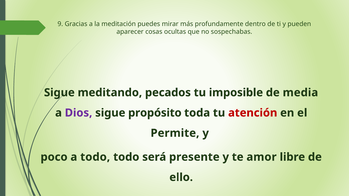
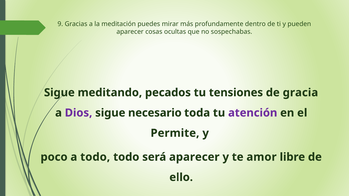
imposible: imposible -> tensiones
media: media -> gracia
propósito: propósito -> necesario
atención colour: red -> purple
será presente: presente -> aparecer
